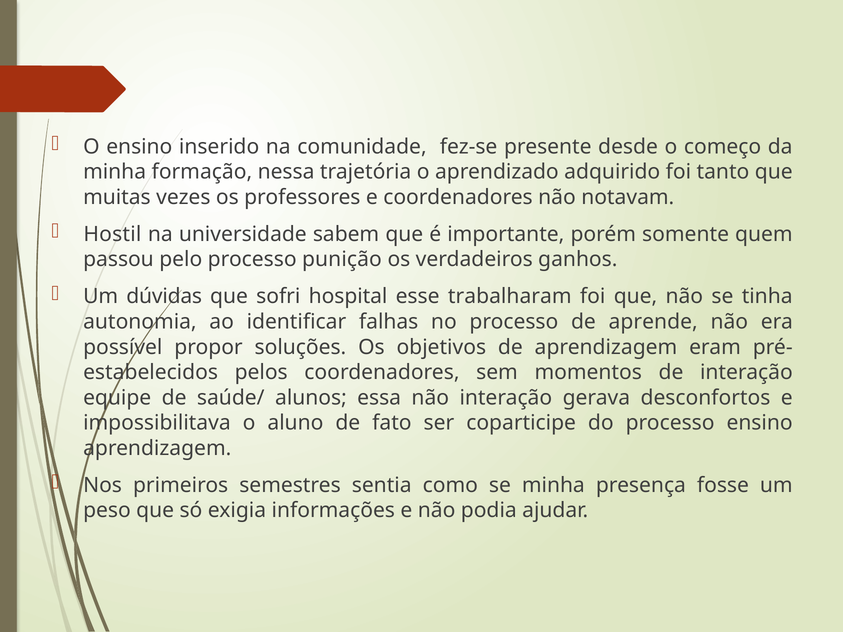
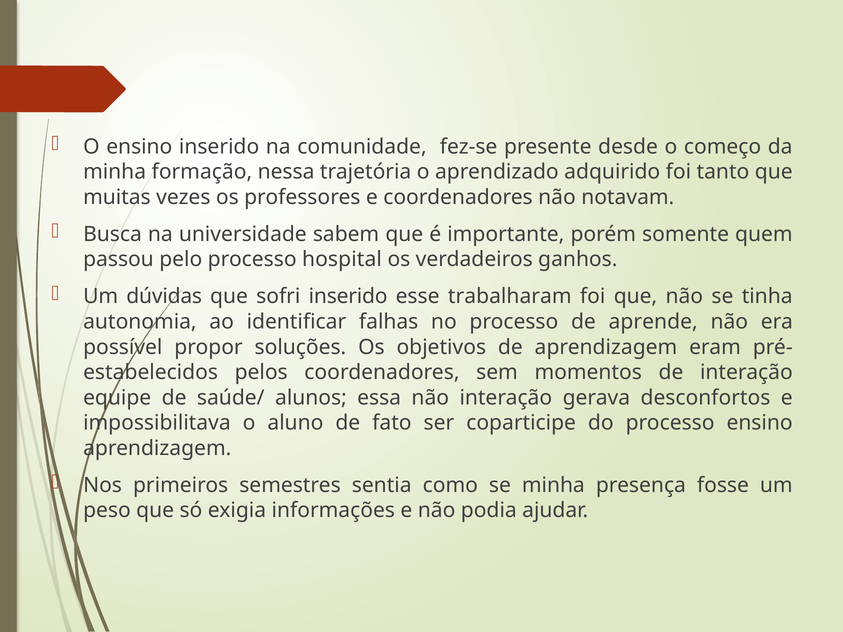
Hostil: Hostil -> Busca
punição: punição -> hospital
sofri hospital: hospital -> inserido
